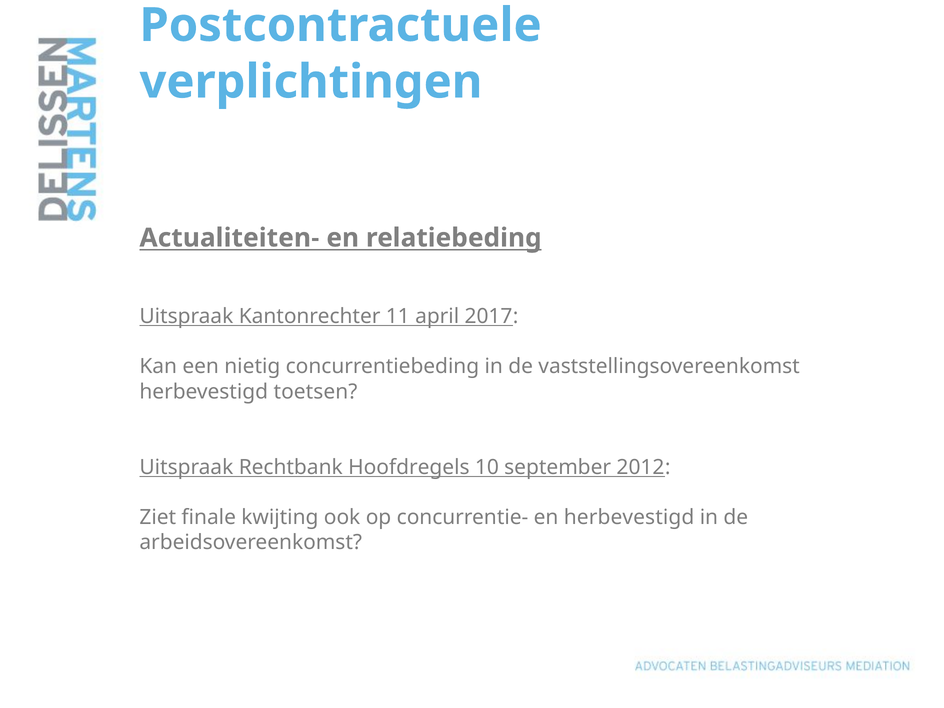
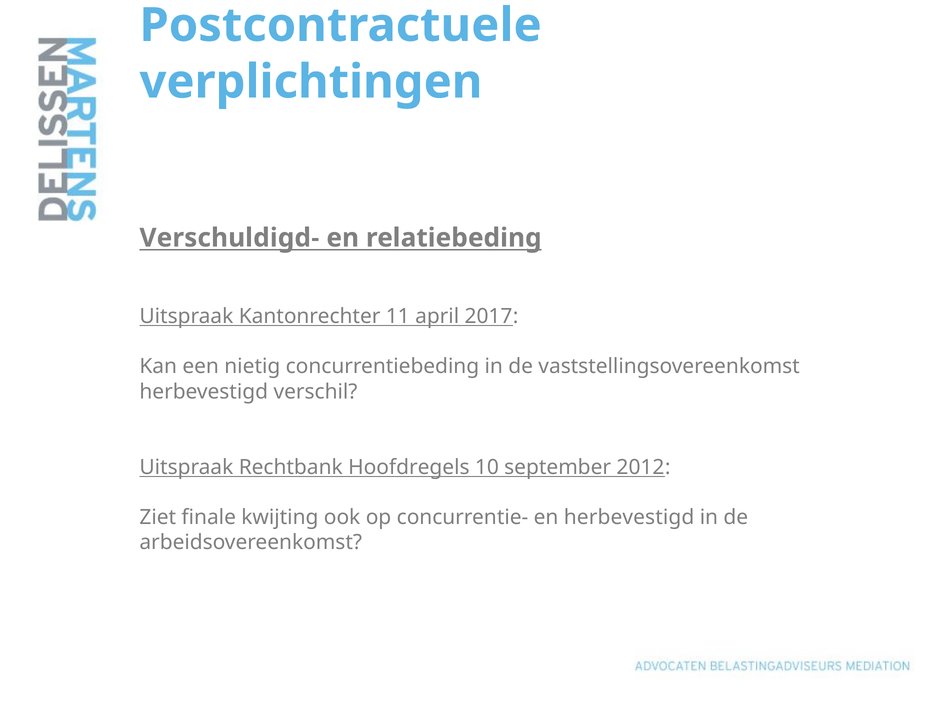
Actualiteiten-: Actualiteiten- -> Verschuldigd-
toetsen: toetsen -> verschil
